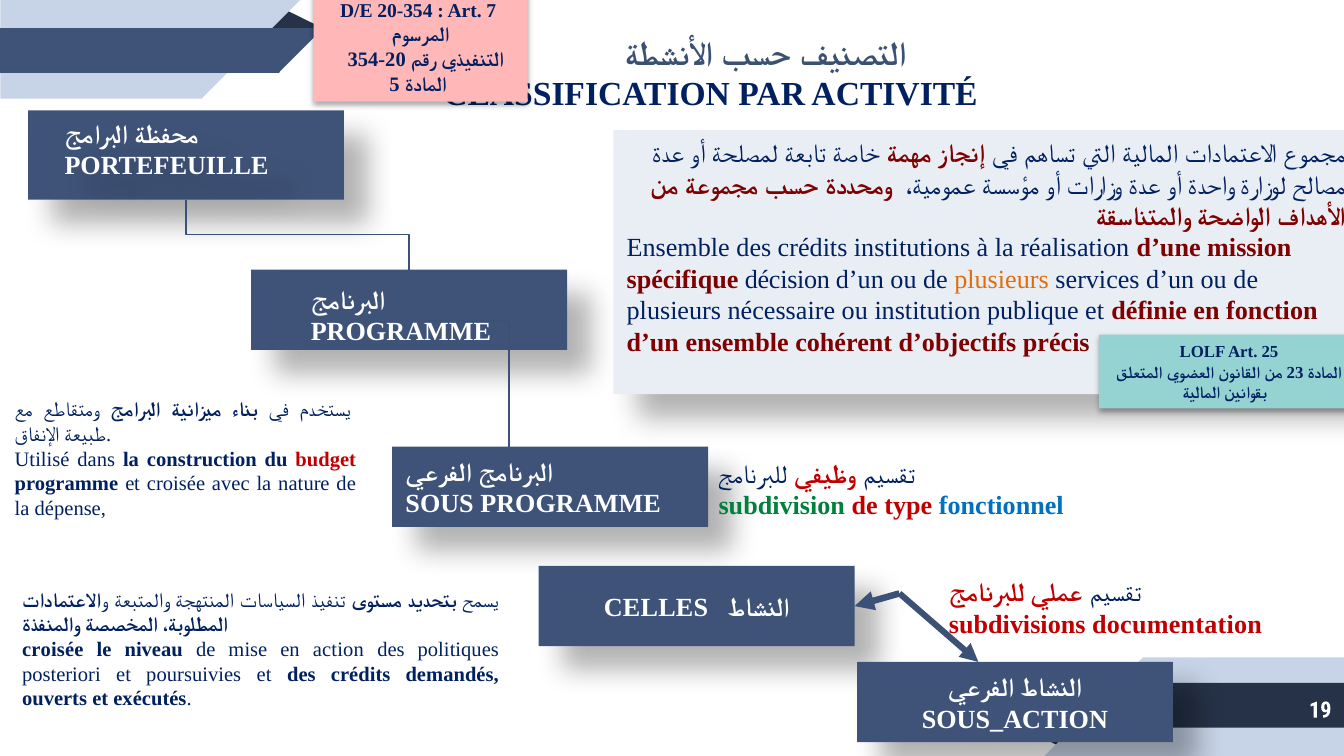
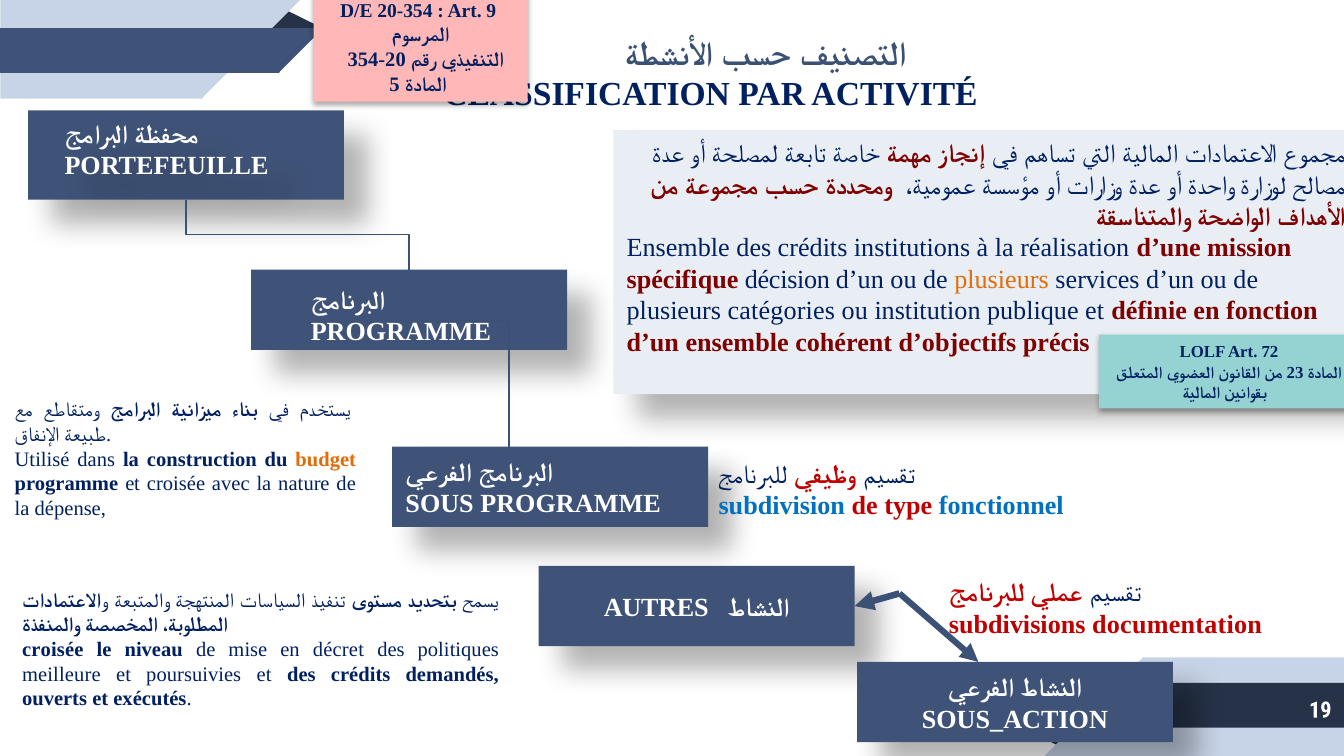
7: 7 -> 9
nécessaire: nécessaire -> catégories
25: 25 -> 72
budget colour: red -> orange
subdivision colour: green -> blue
CELLES: CELLES -> AUTRES
action: action -> décret
posteriori: posteriori -> meilleure
